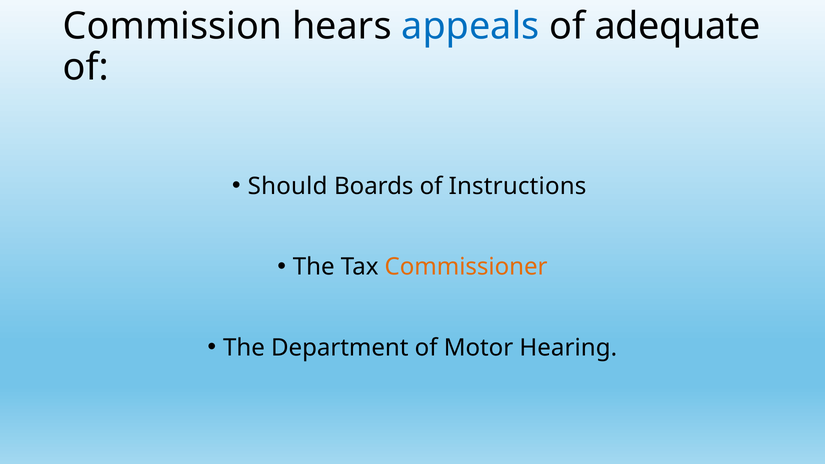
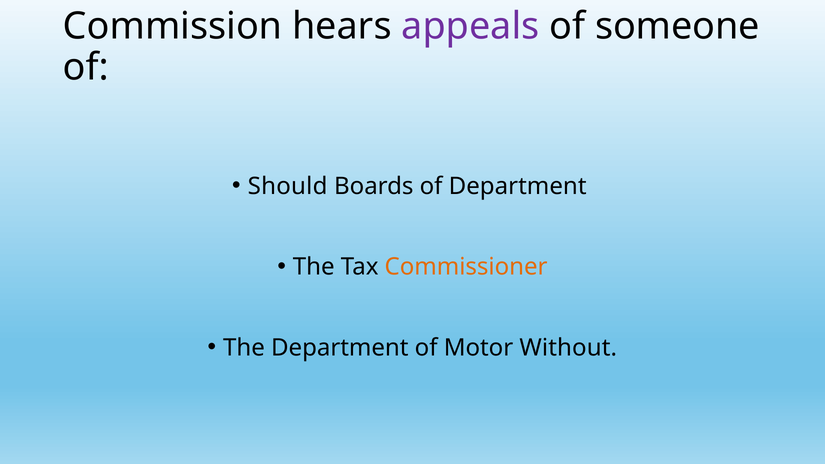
appeals colour: blue -> purple
adequate: adequate -> someone
of Instructions: Instructions -> Department
Hearing: Hearing -> Without
